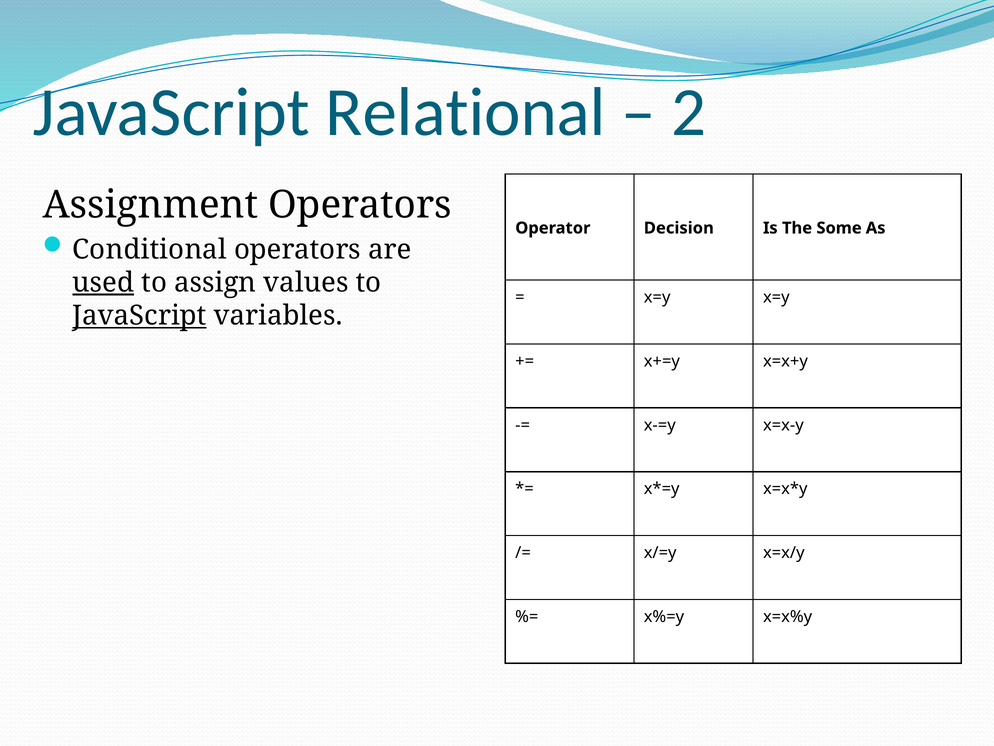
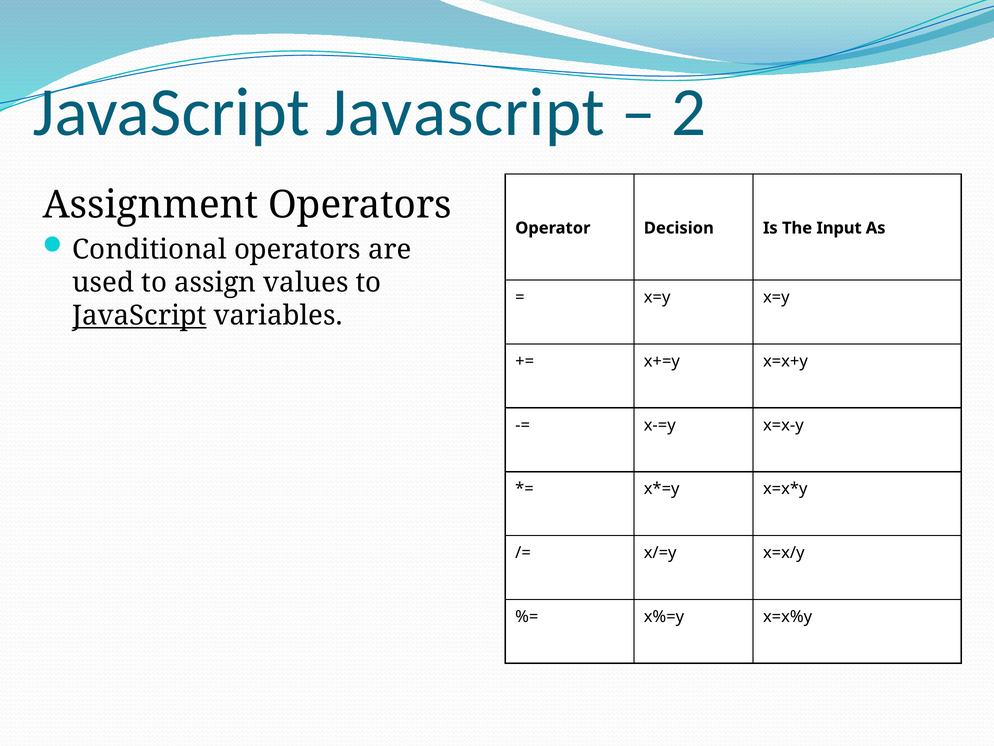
JavaScript Relational: Relational -> Javascript
Some: Some -> Input
used underline: present -> none
